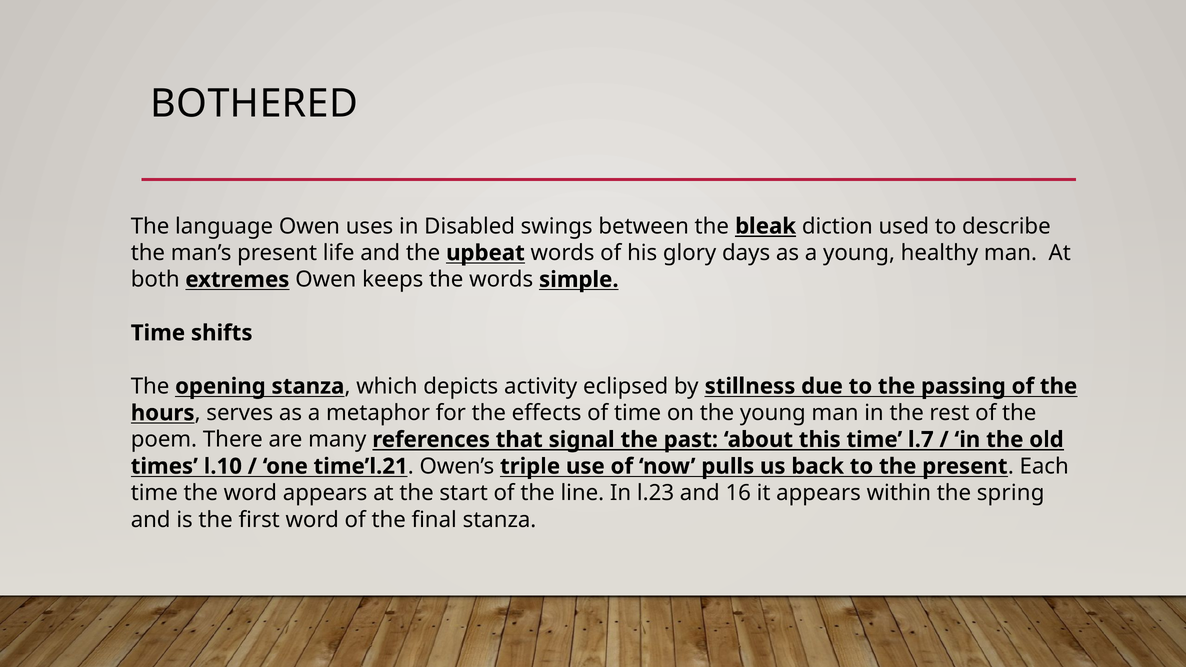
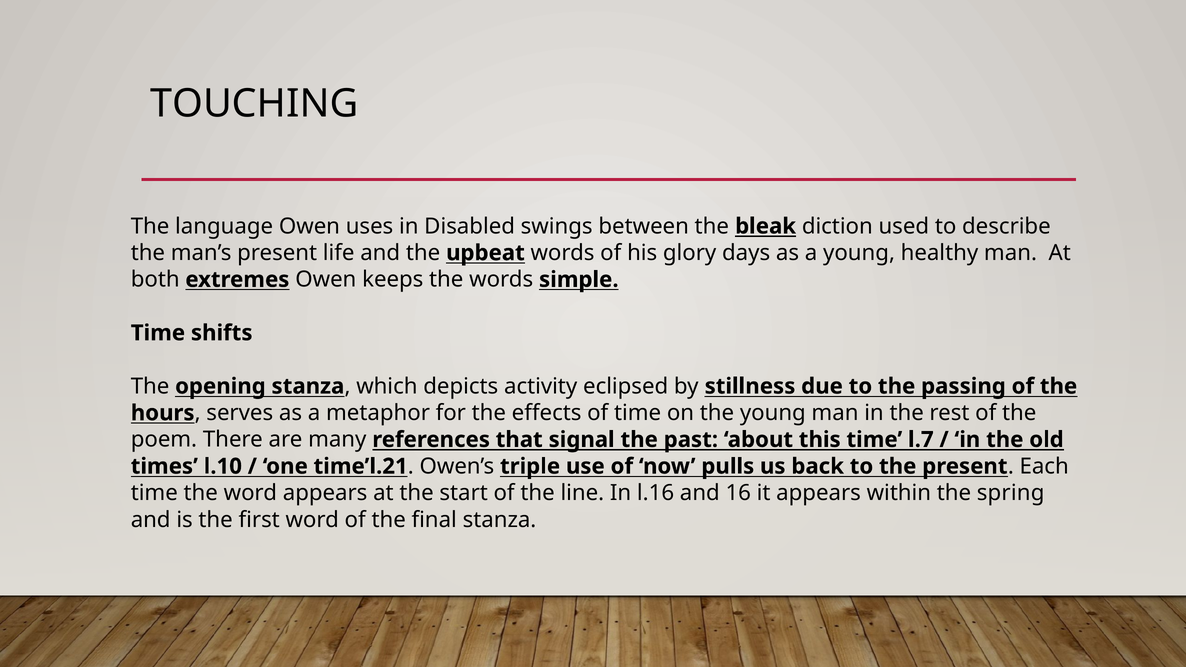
BOTHERED: BOTHERED -> TOUCHING
l.23: l.23 -> l.16
